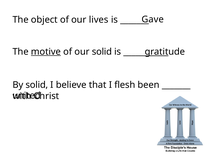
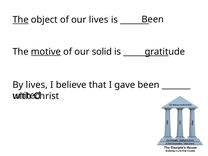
Gave at (153, 19): Gave -> Been
The at (21, 20) underline: none -> present
By solid: solid -> lives
flesh: flesh -> gave
